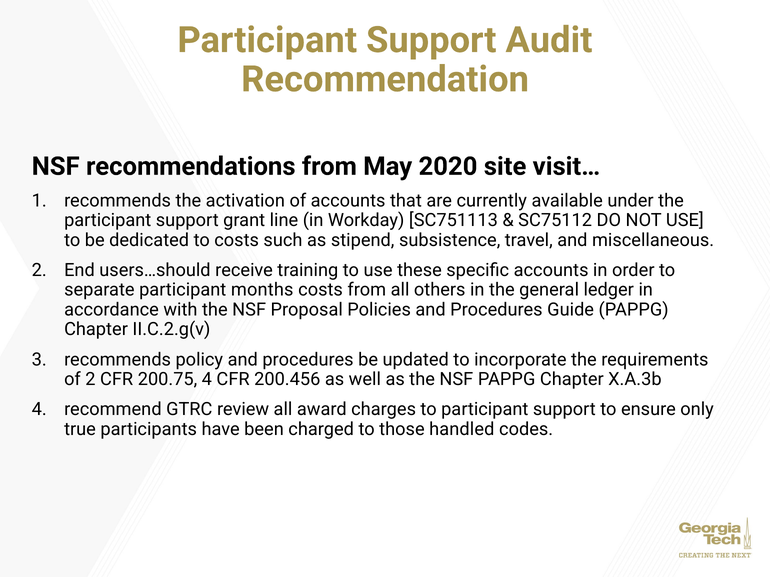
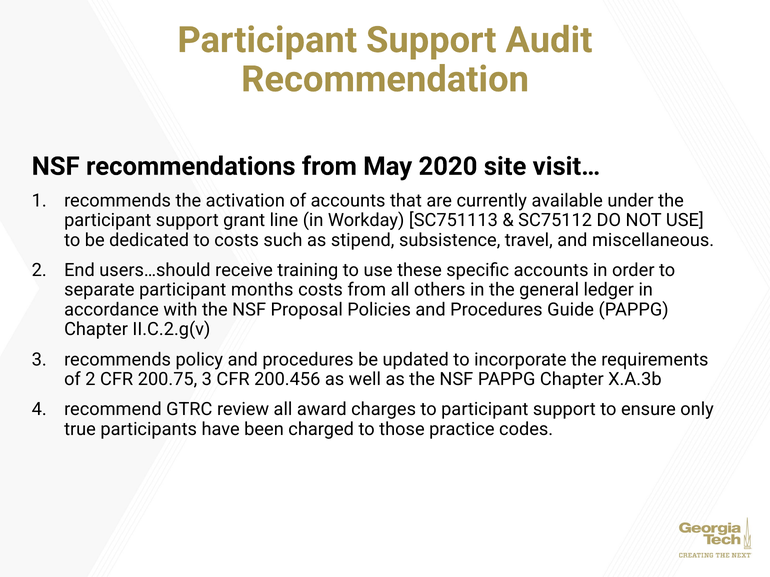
200.75 4: 4 -> 3
handled: handled -> practice
